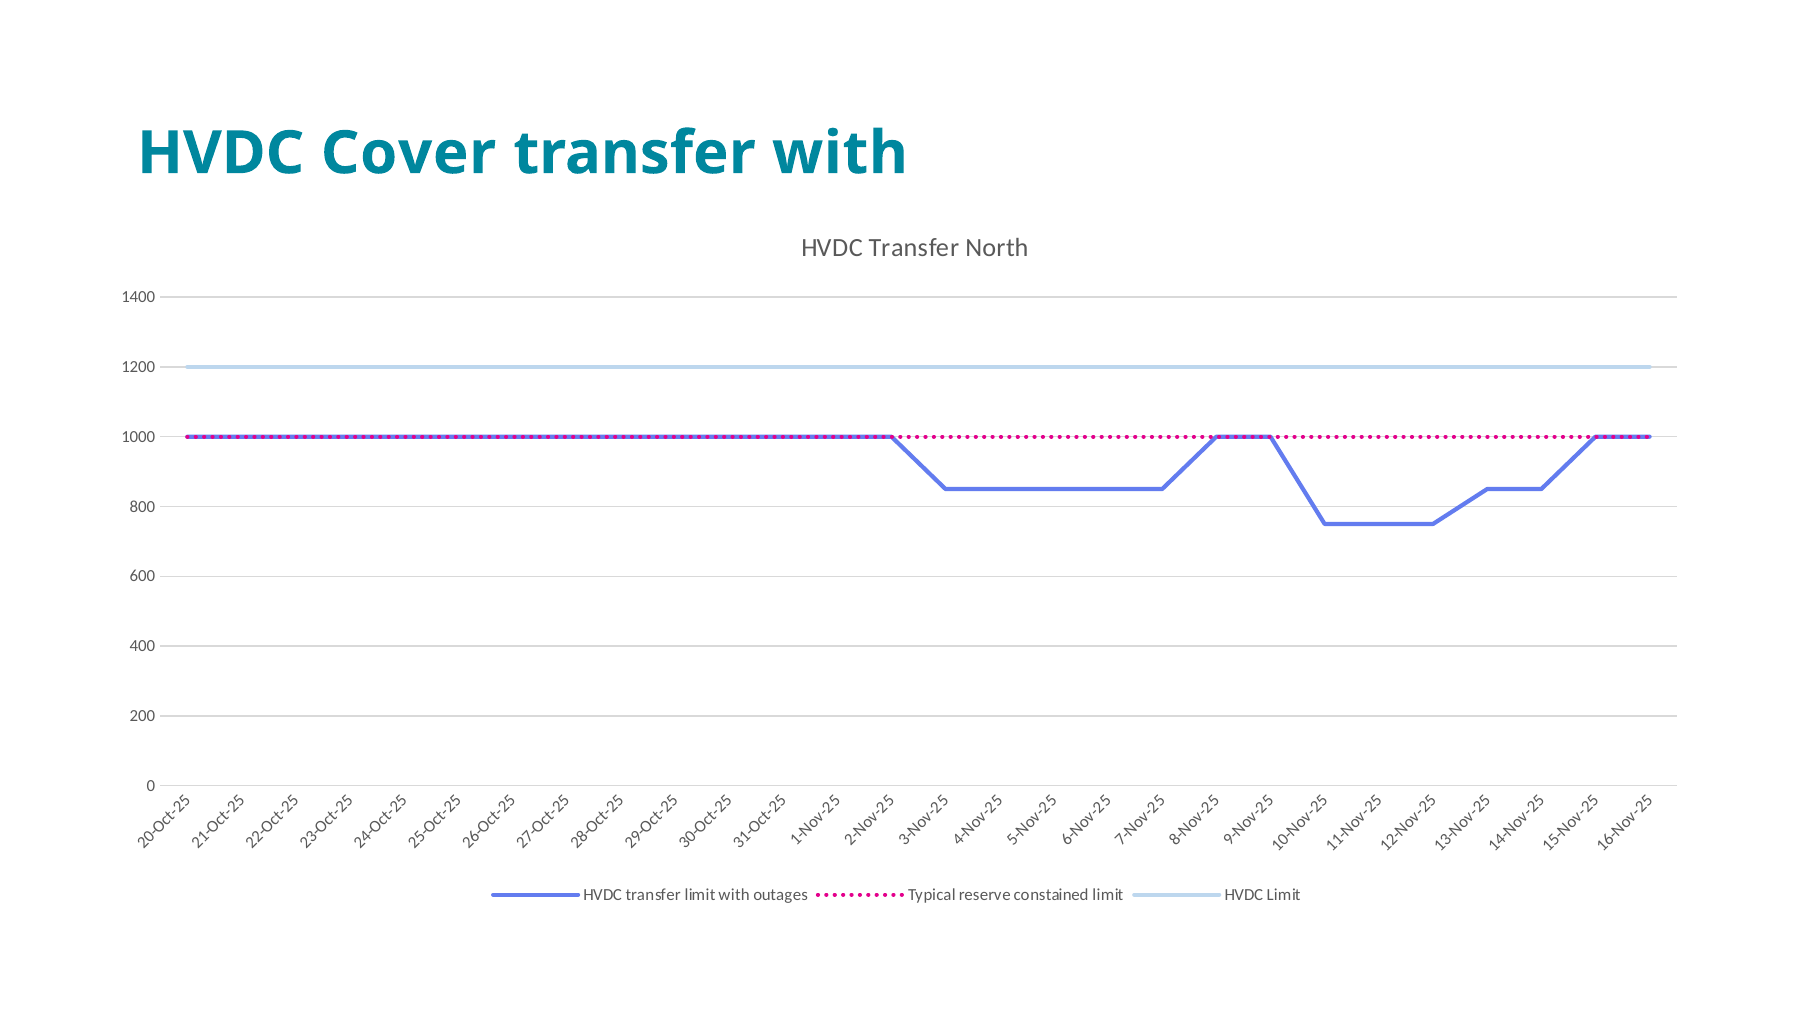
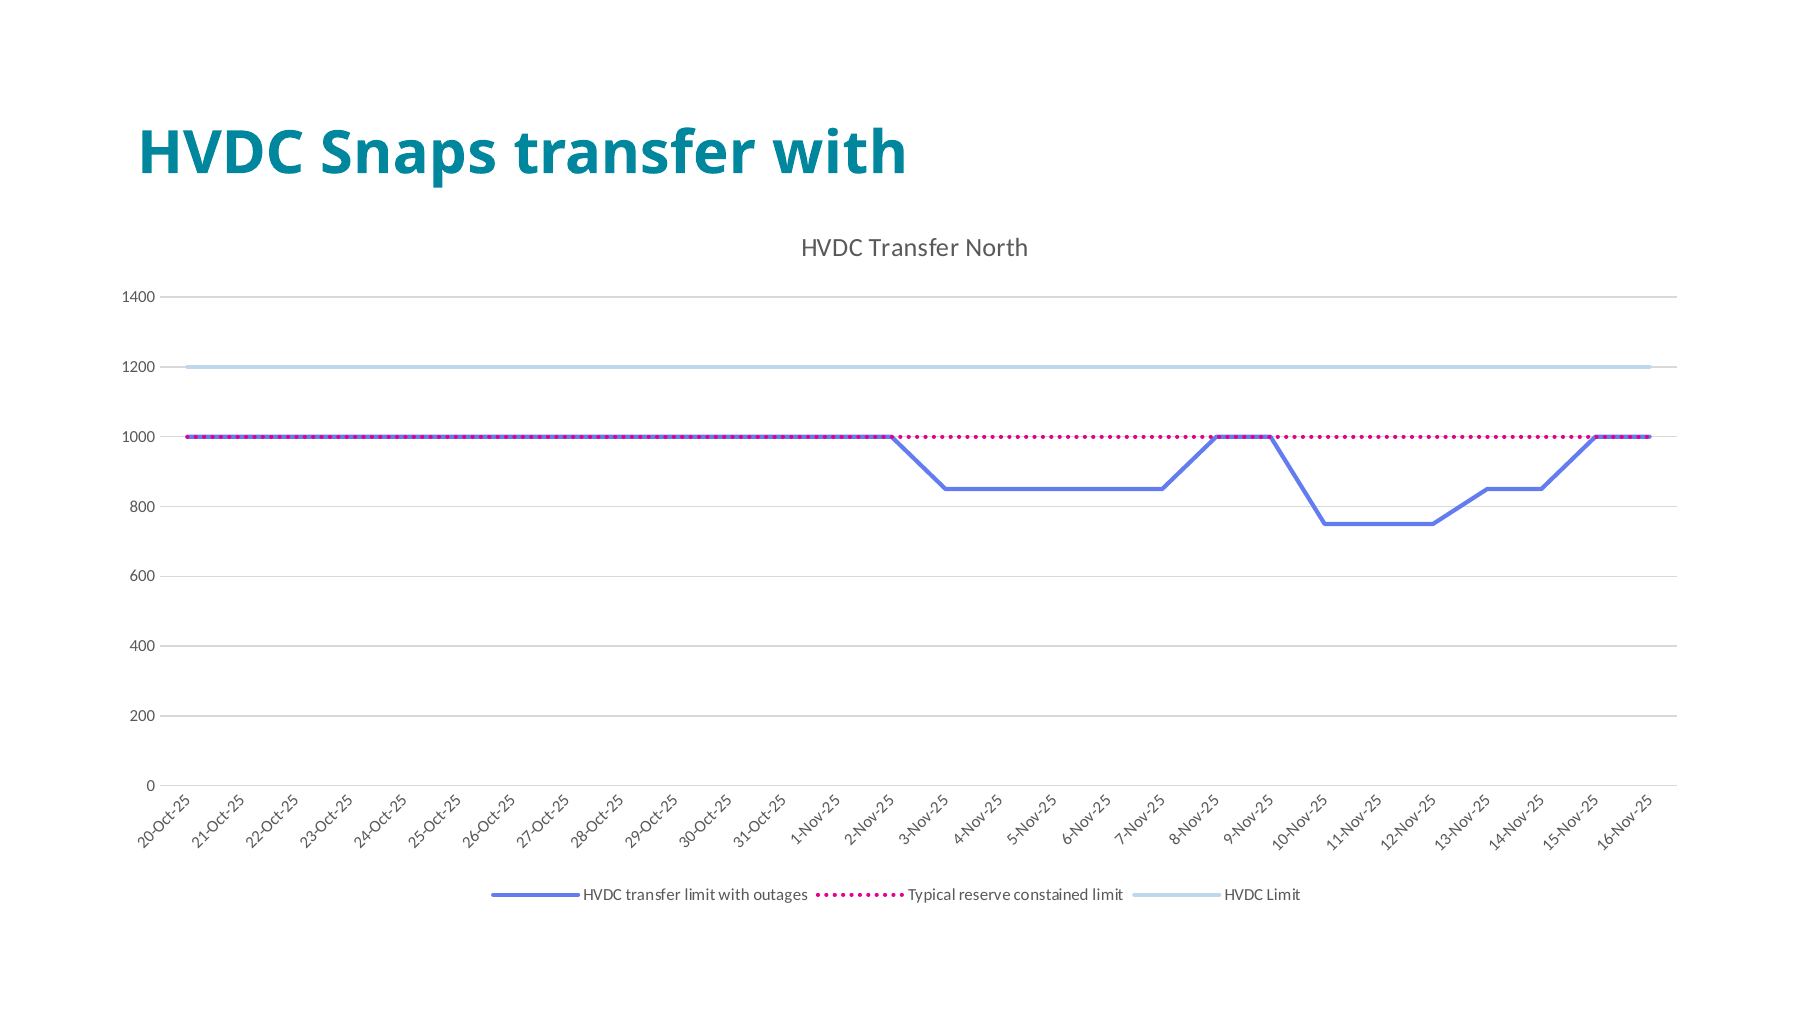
Cover: Cover -> Snaps
